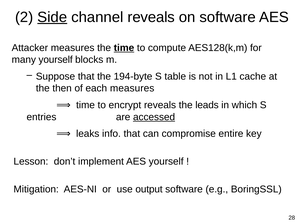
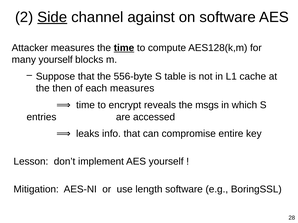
channel reveals: reveals -> against
194-byte: 194-byte -> 556-byte
leads: leads -> msgs
accessed underline: present -> none
output: output -> length
